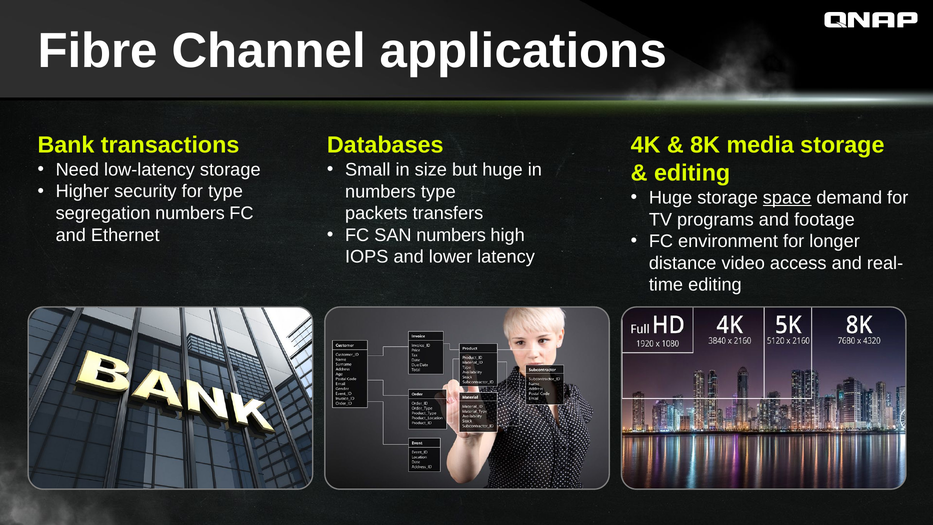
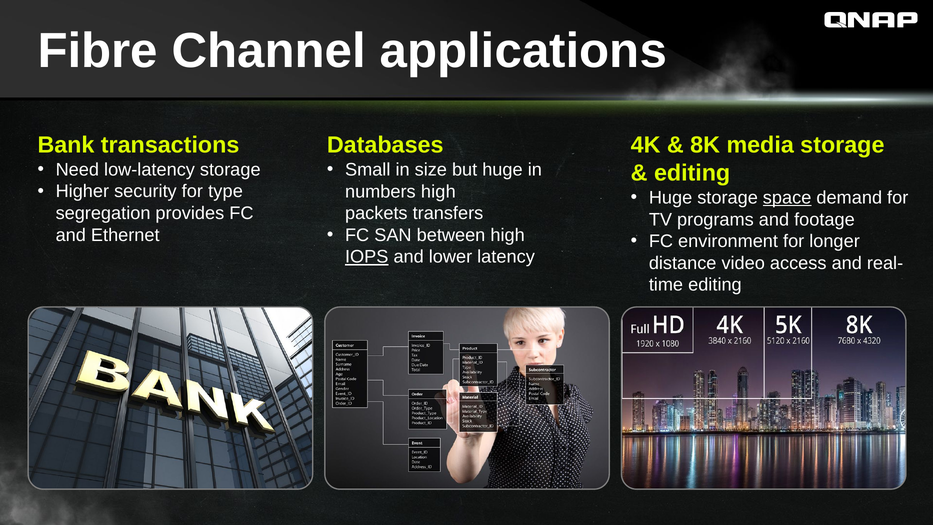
numbers type: type -> high
segregation numbers: numbers -> provides
SAN numbers: numbers -> between
IOPS underline: none -> present
